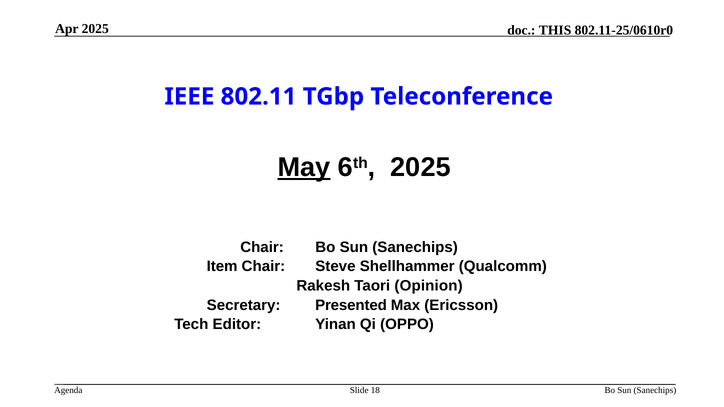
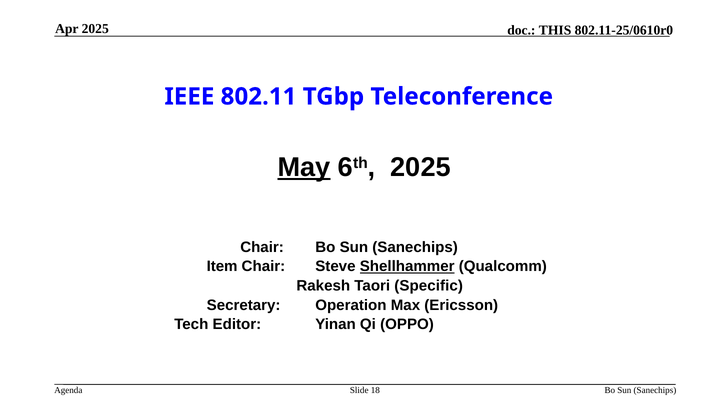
Shellhammer underline: none -> present
Opinion: Opinion -> Specific
Presented: Presented -> Operation
